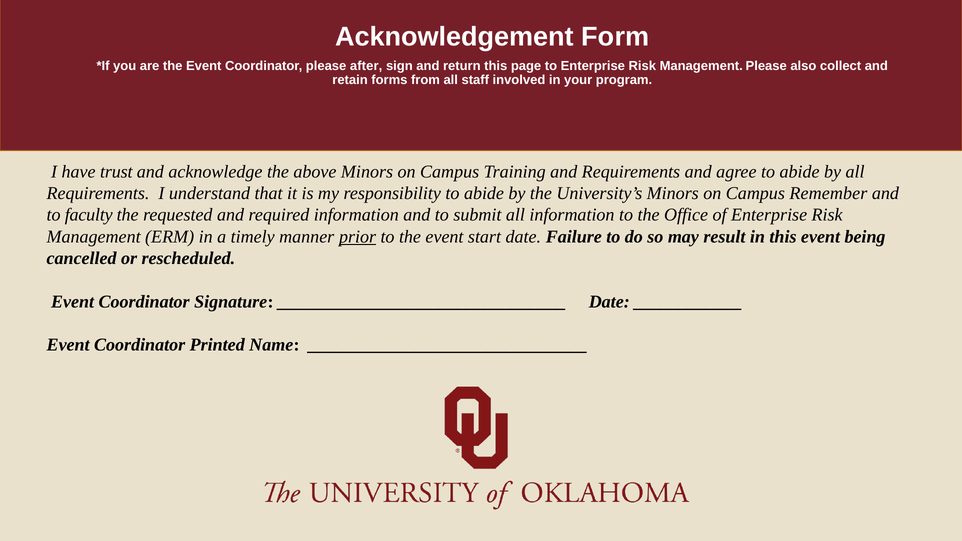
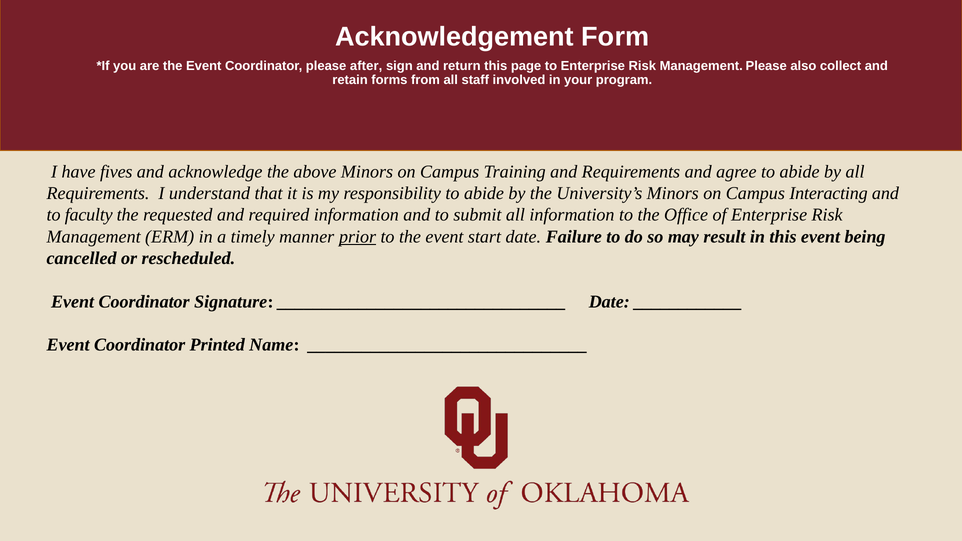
trust: trust -> fives
Remember: Remember -> Interacting
